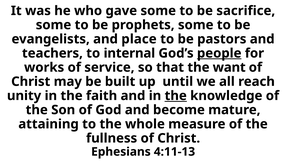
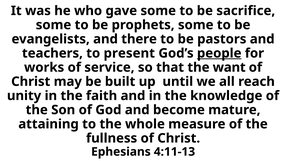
place: place -> there
internal: internal -> present
the at (176, 96) underline: present -> none
